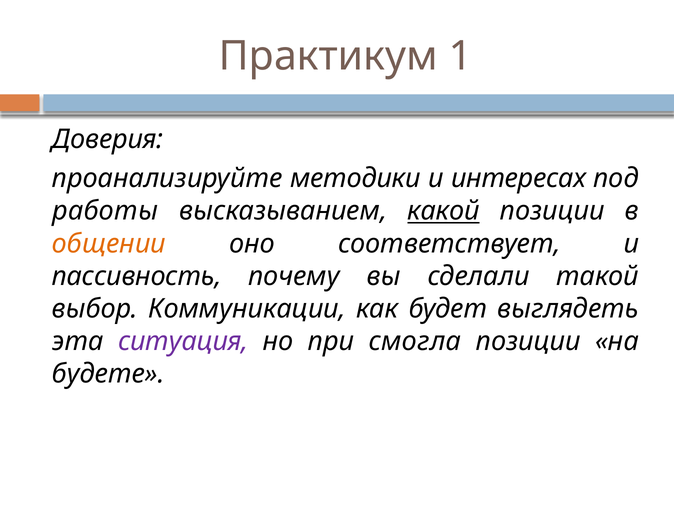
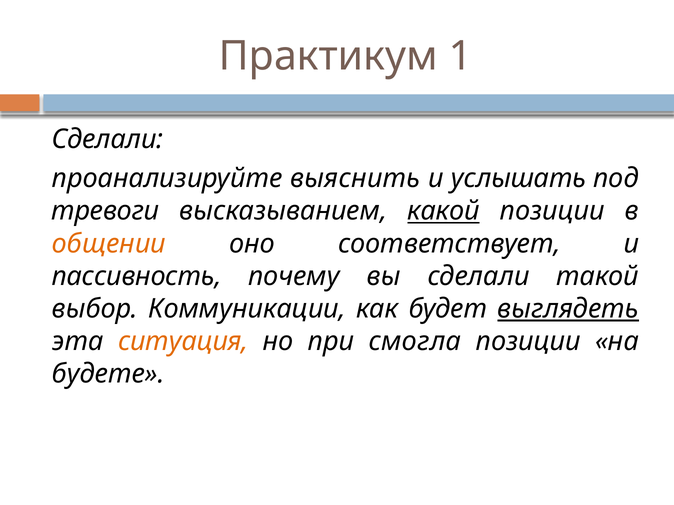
Доверия at (108, 139): Доверия -> Сделали
методики: методики -> выяснить
интересах: интересах -> услышать
работы: работы -> тревоги
выглядеть underline: none -> present
ситуация colour: purple -> orange
